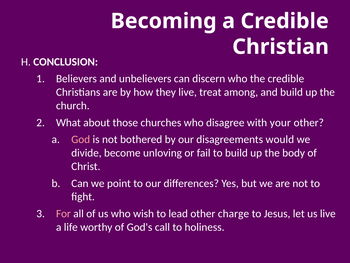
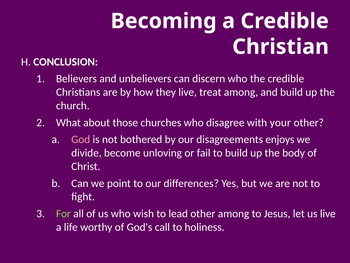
would: would -> enjoys
For colour: pink -> light green
other charge: charge -> among
